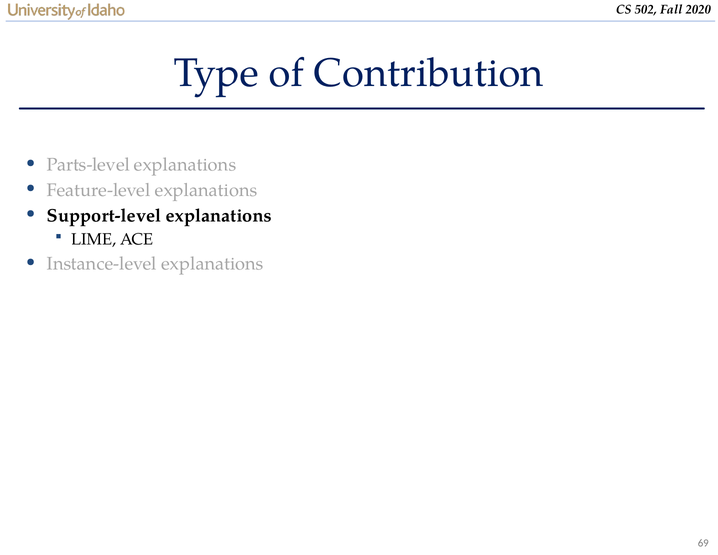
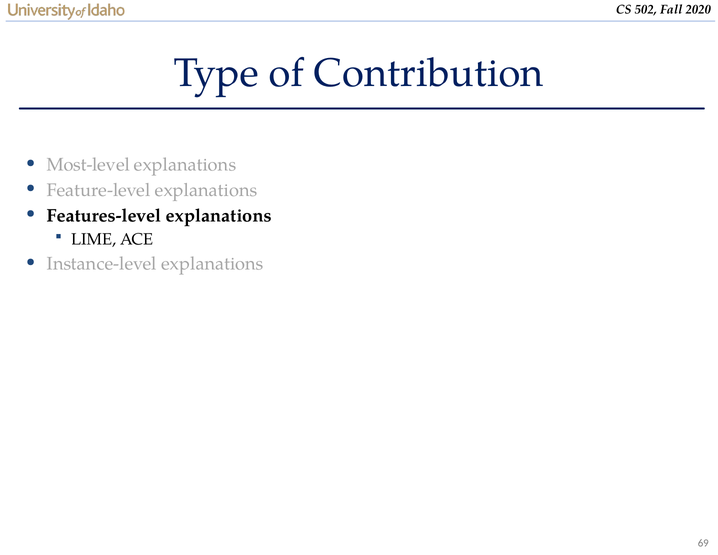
Parts-level: Parts-level -> Most-level
Support-level: Support-level -> Features-level
